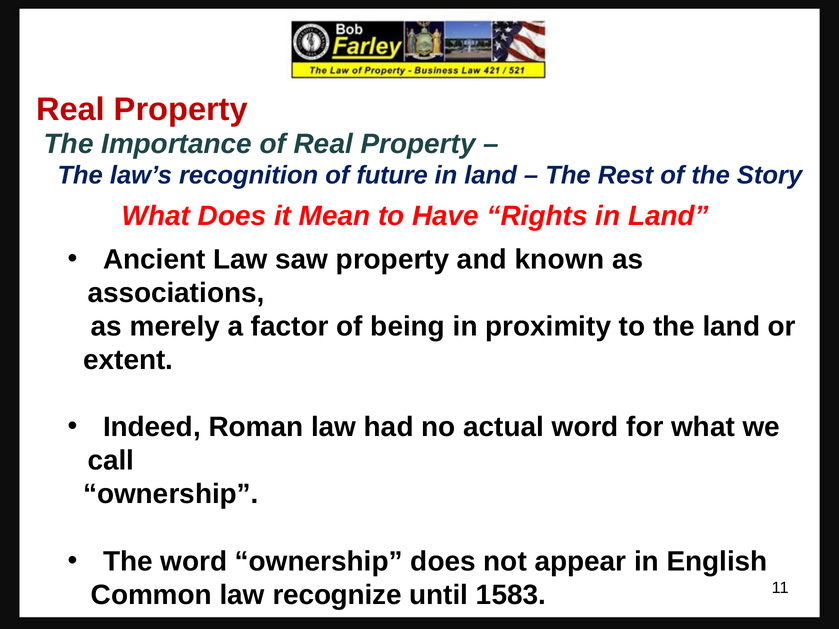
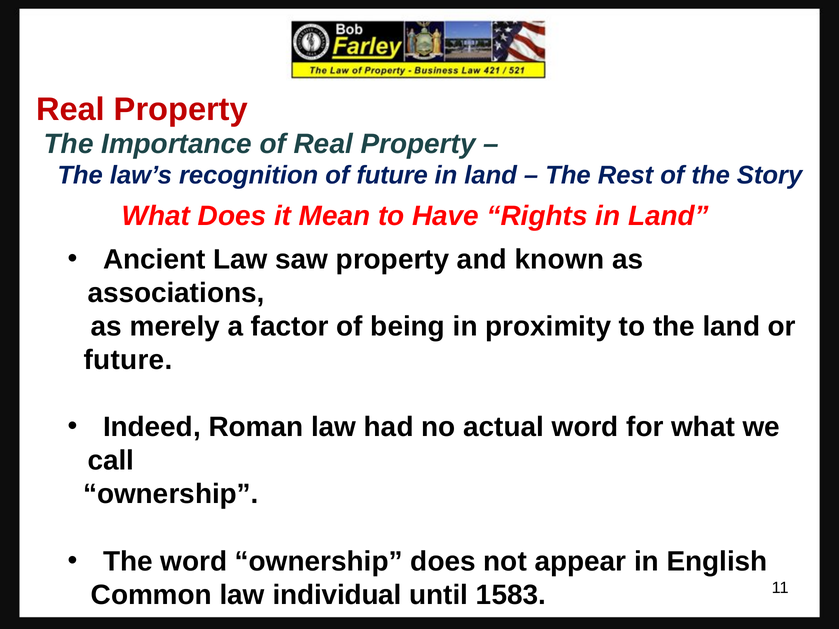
extent at (128, 360): extent -> future
recognize: recognize -> individual
